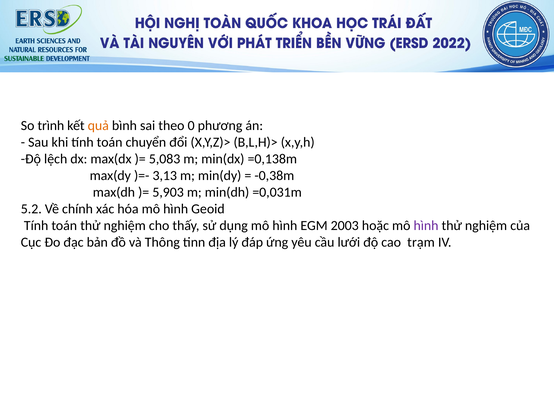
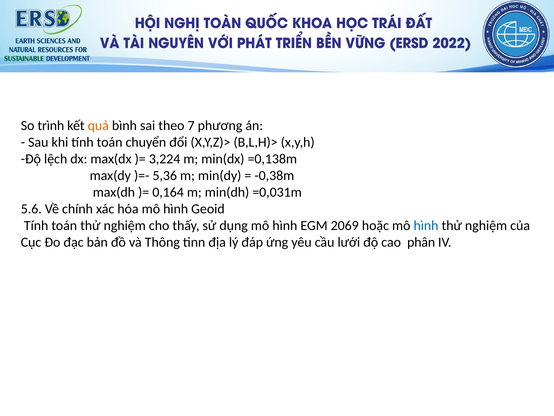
0: 0 -> 7
5,083: 5,083 -> 3,224
3,13: 3,13 -> 5,36
5,903: 5,903 -> 0,164
5.2: 5.2 -> 5.6
2003: 2003 -> 2069
hình at (426, 225) colour: purple -> blue
trạm: trạm -> phân
